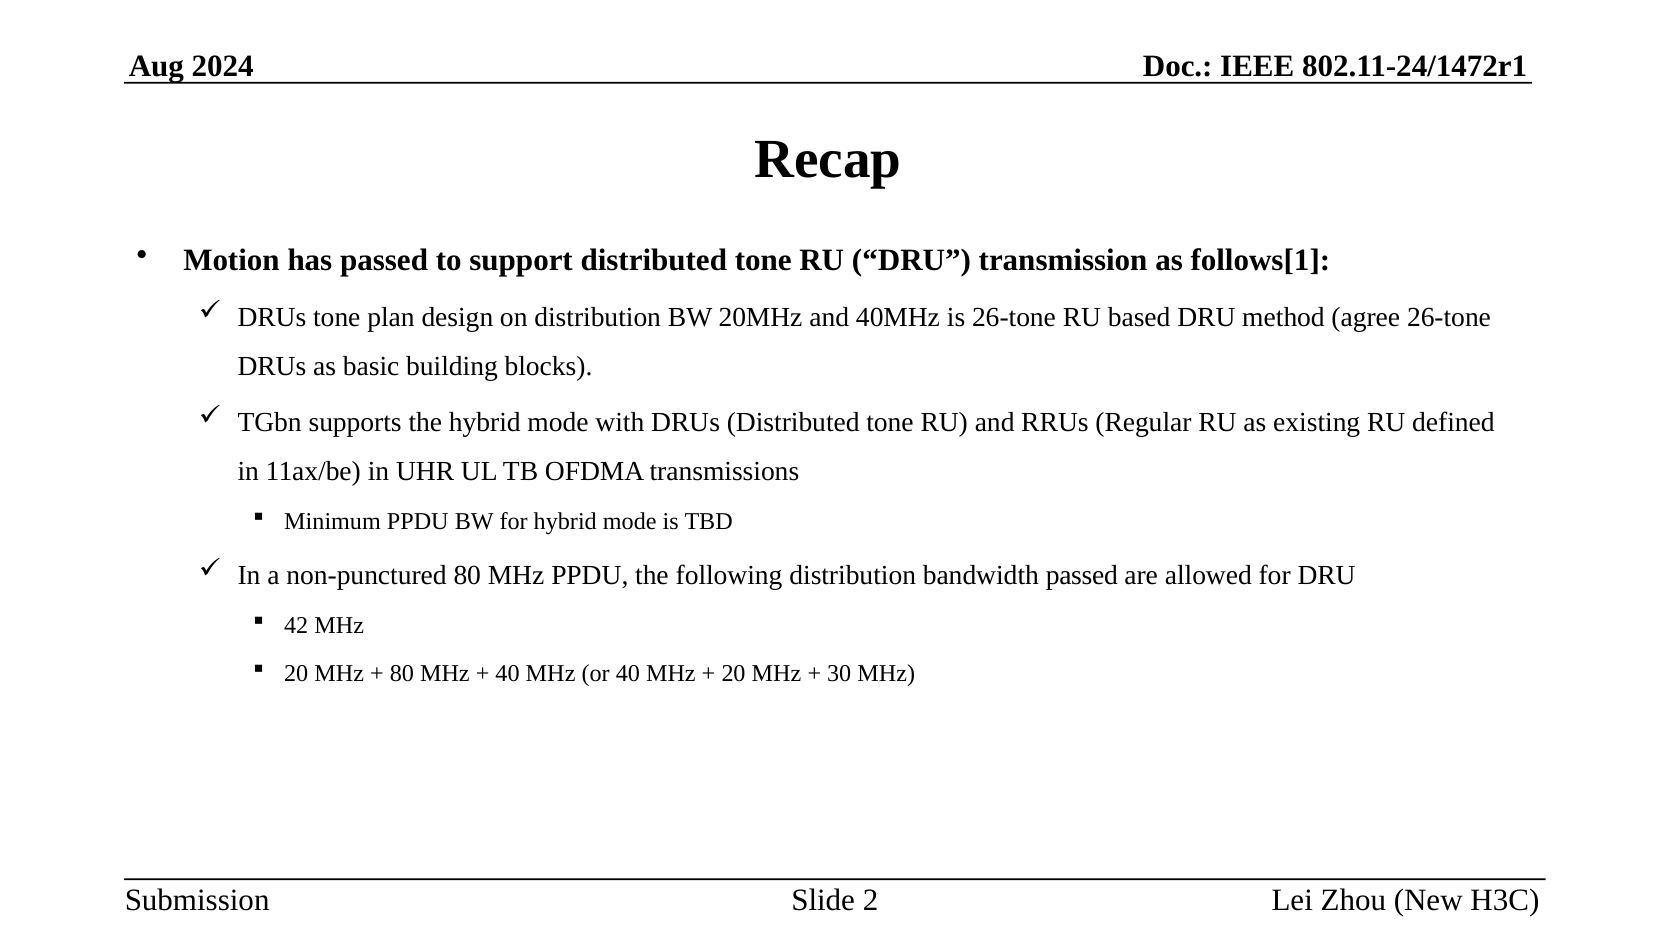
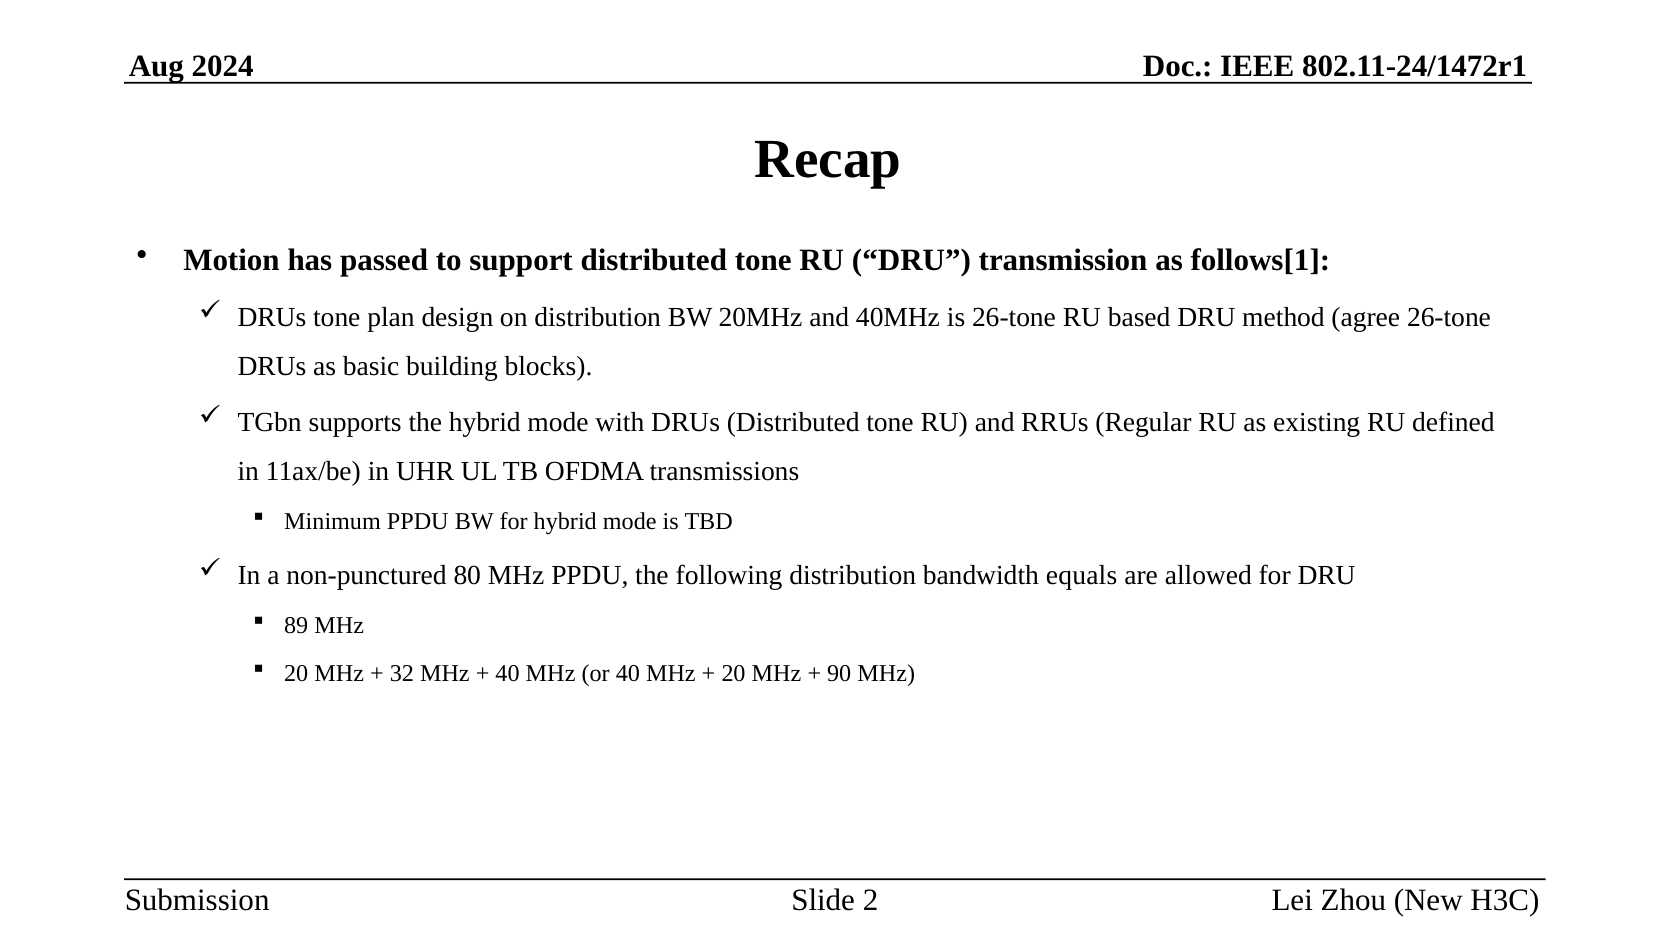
bandwidth passed: passed -> equals
42: 42 -> 89
80 at (402, 674): 80 -> 32
30: 30 -> 90
